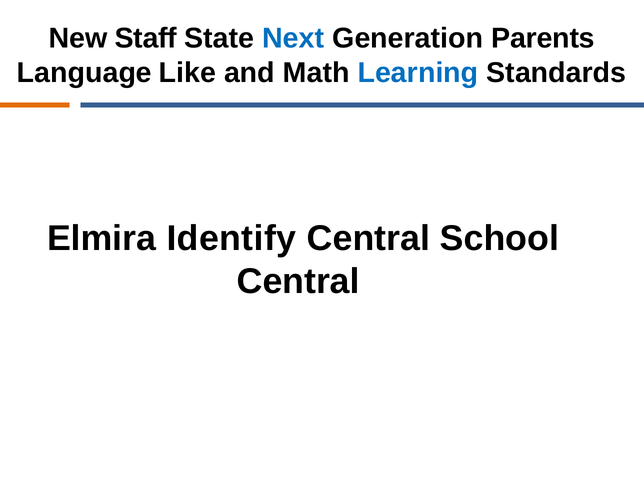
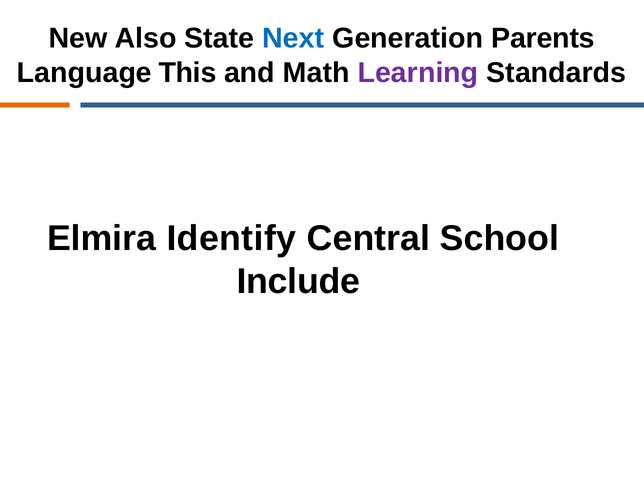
Staff: Staff -> Also
Like: Like -> This
Learning colour: blue -> purple
Central at (298, 282): Central -> Include
